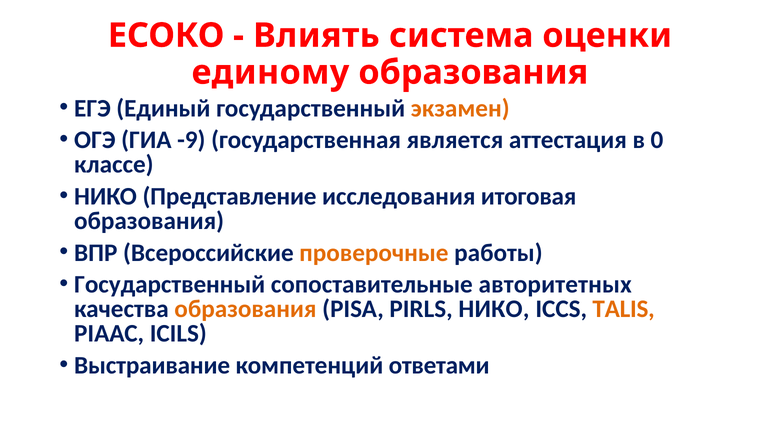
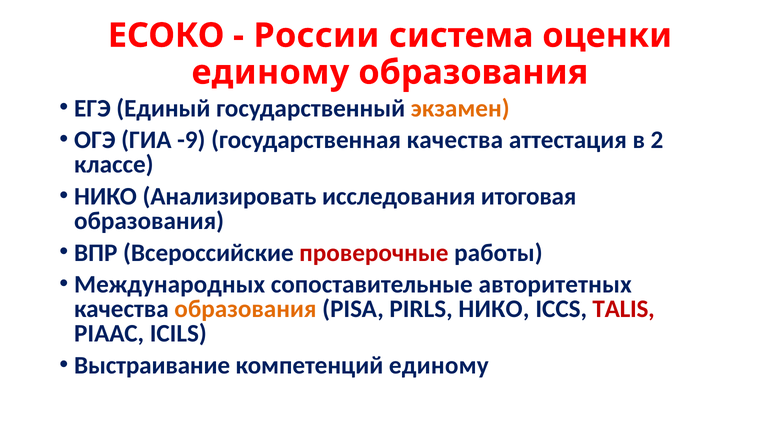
Влиять: Влиять -> России
государственная является: является -> качества
0: 0 -> 2
Представление: Представление -> Анализировать
проверочные colour: orange -> red
Государственный at (170, 284): Государственный -> Международных
TALIS colour: orange -> red
компетенций ответами: ответами -> единому
